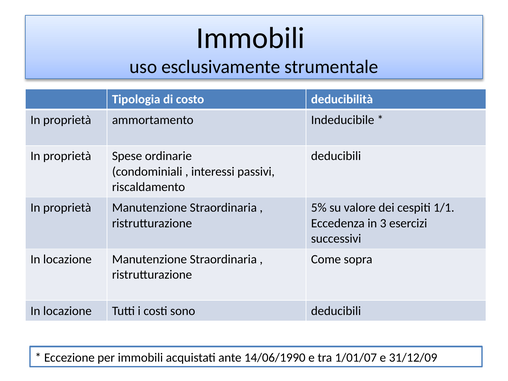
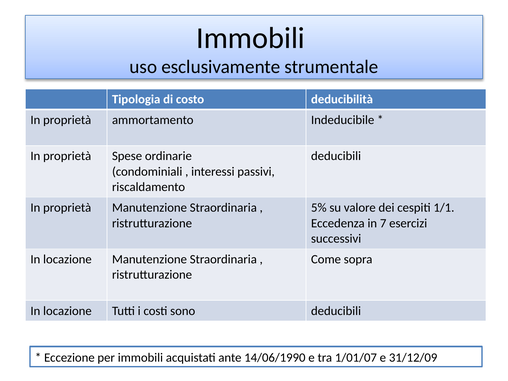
3: 3 -> 7
